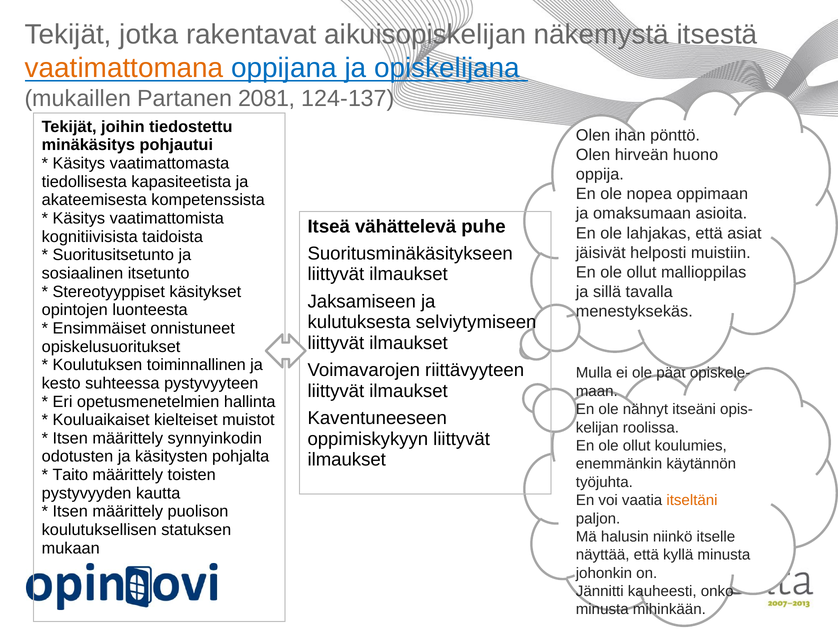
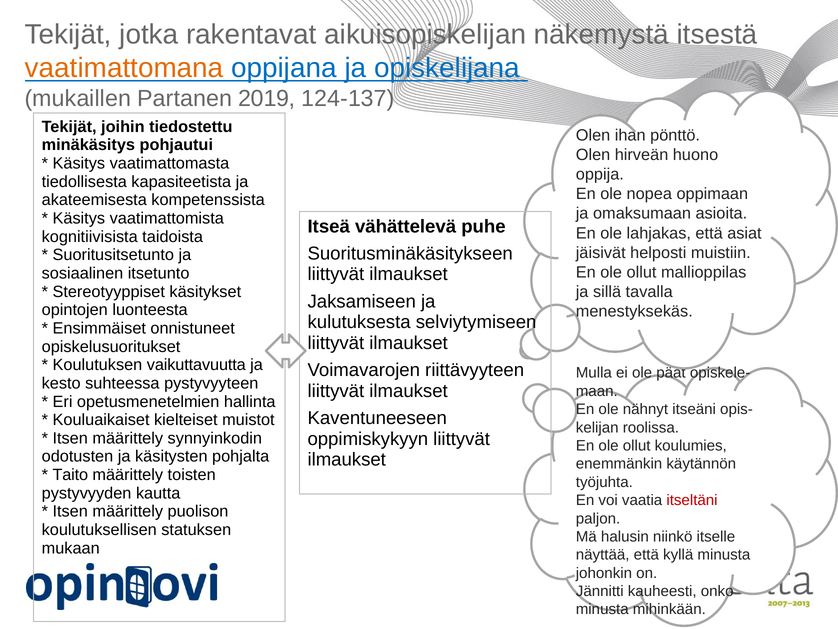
2081: 2081 -> 2019
toiminnallinen: toiminnallinen -> vaikuttavuutta
itseltäni colour: orange -> red
